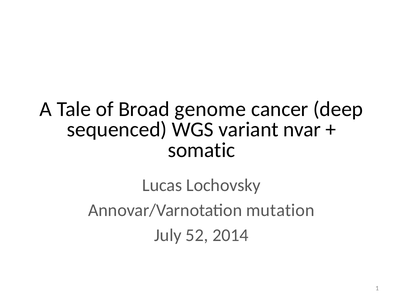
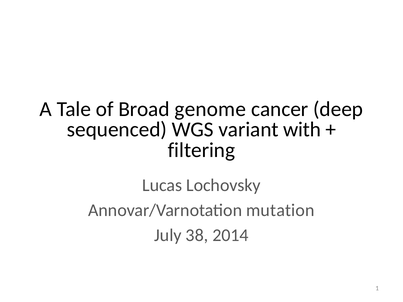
nvar: nvar -> with
somatic: somatic -> filtering
52: 52 -> 38
